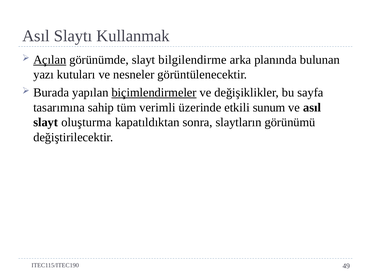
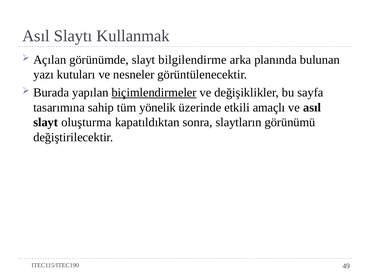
Açılan underline: present -> none
verimli: verimli -> yönelik
sunum: sunum -> amaçlı
